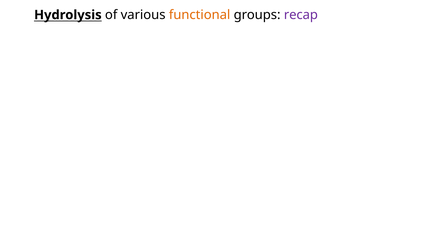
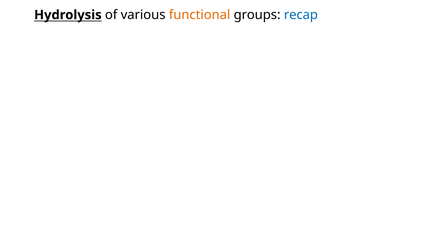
recap colour: purple -> blue
